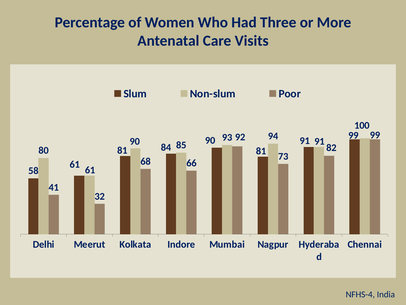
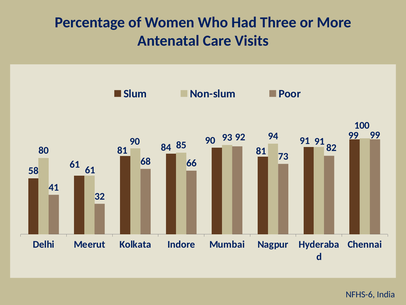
NFHS-4: NFHS-4 -> NFHS-6
